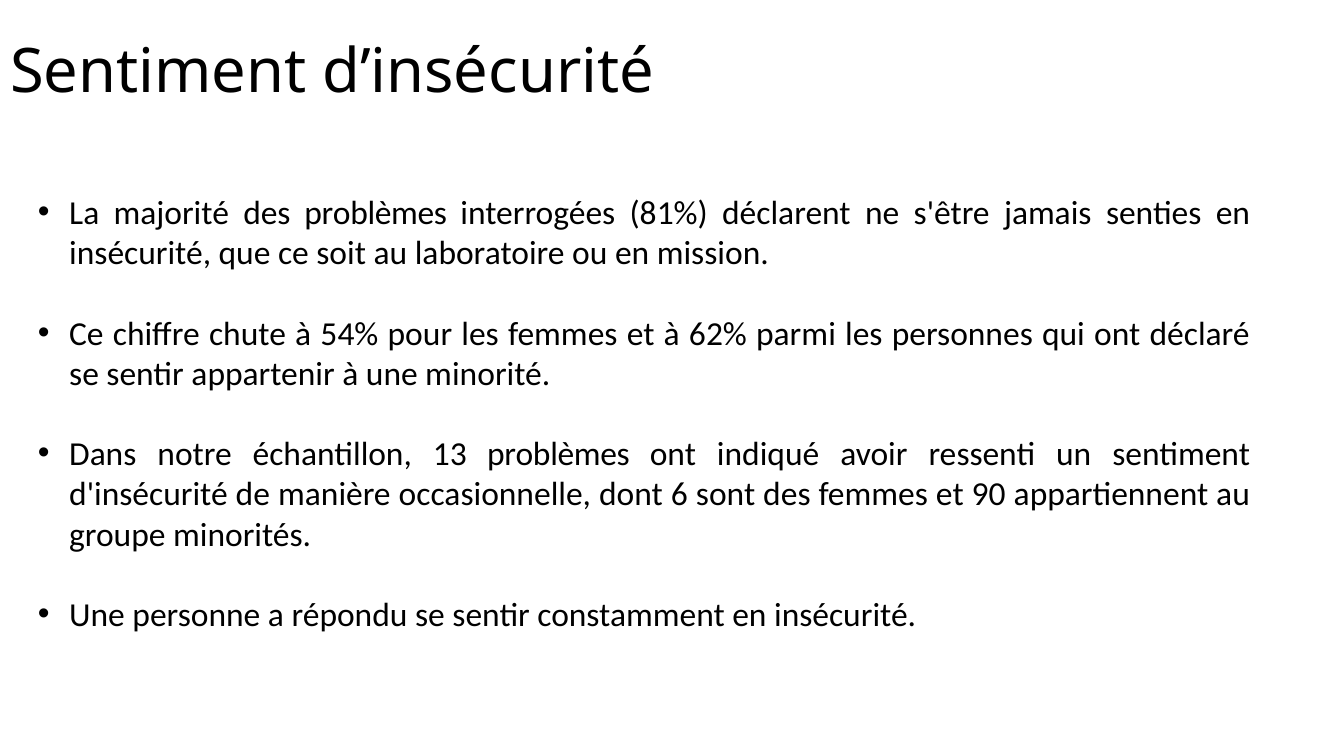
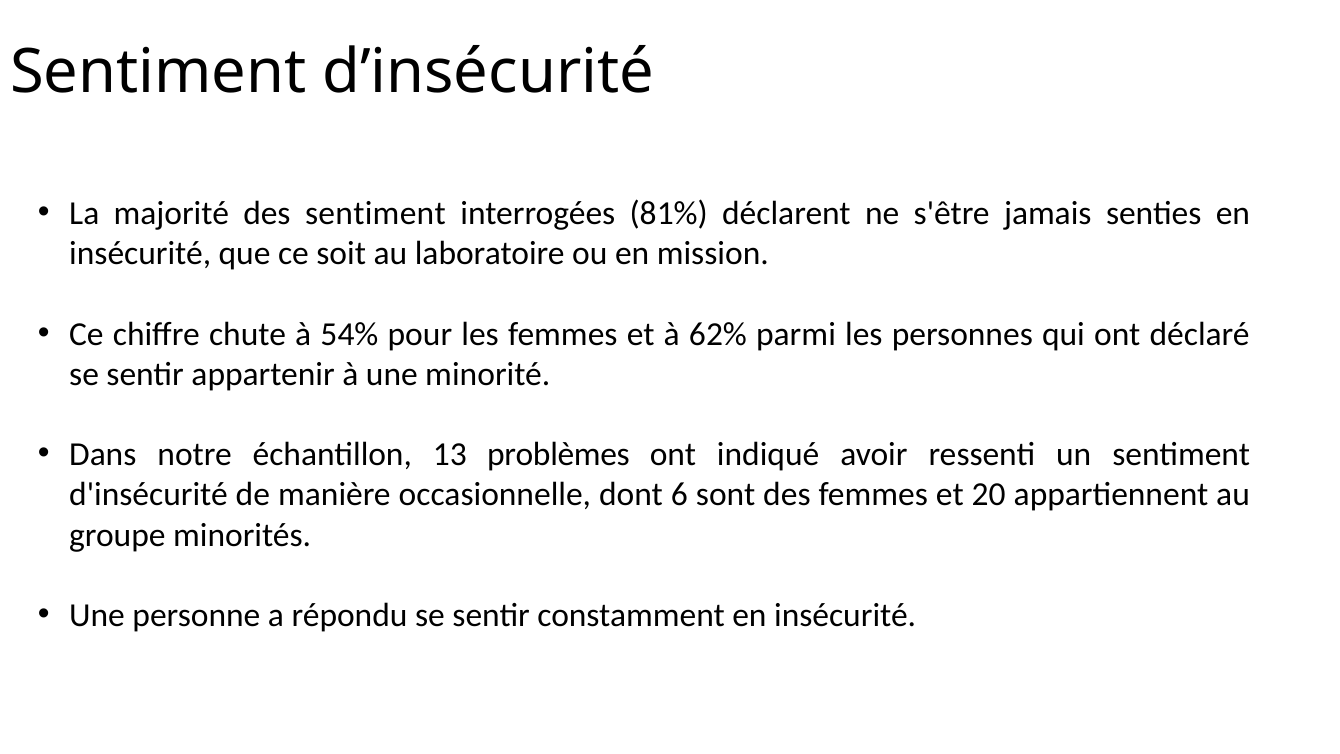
des problèmes: problèmes -> sentiment
90: 90 -> 20
